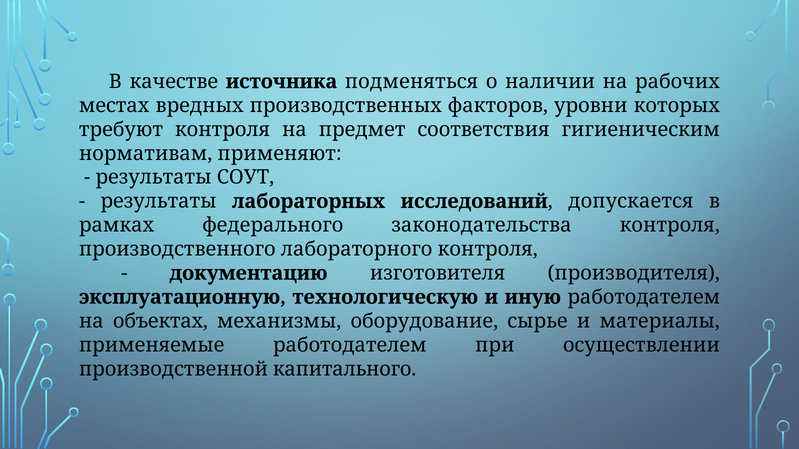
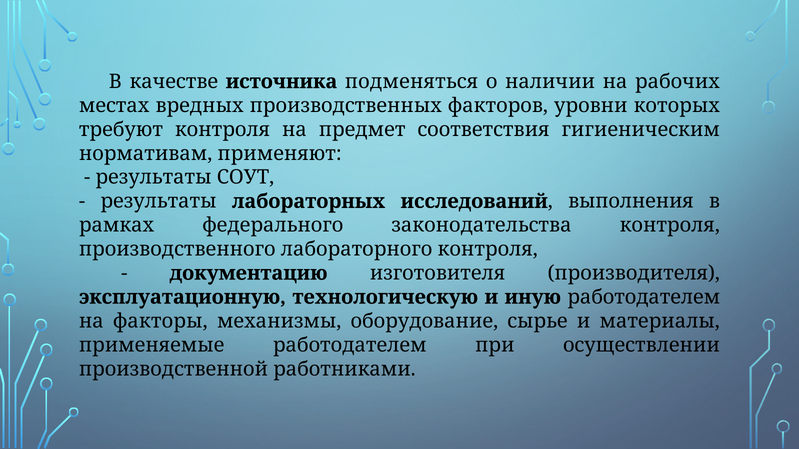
допускается: допускается -> выполнения
объектах: объектах -> факторы
капитального: капитального -> работниками
